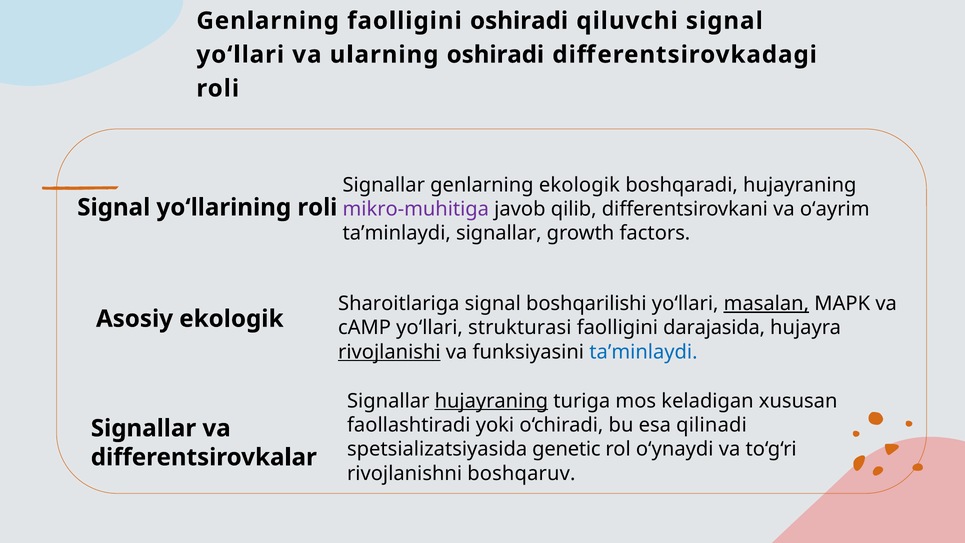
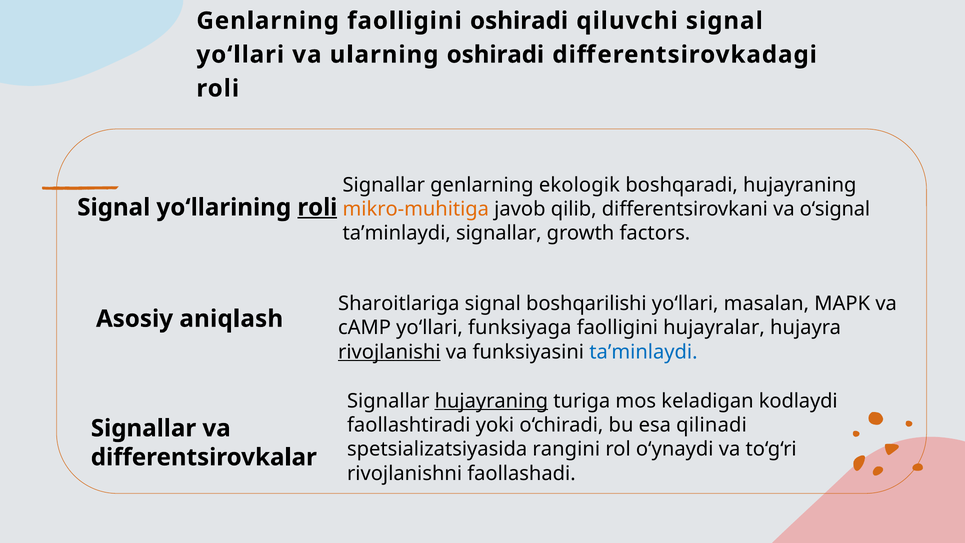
roli at (317, 207) underline: none -> present
mikro-muhitiga colour: purple -> orange
o‘ayrim: o‘ayrim -> o‘signal
masalan underline: present -> none
Asosiy ekologik: ekologik -> aniqlash
strukturasi: strukturasi -> funksiyaga
darajasida: darajasida -> hujayralar
xususan: xususan -> kodlaydi
genetic: genetic -> rangini
boshqaruv: boshqaruv -> faollashadi
